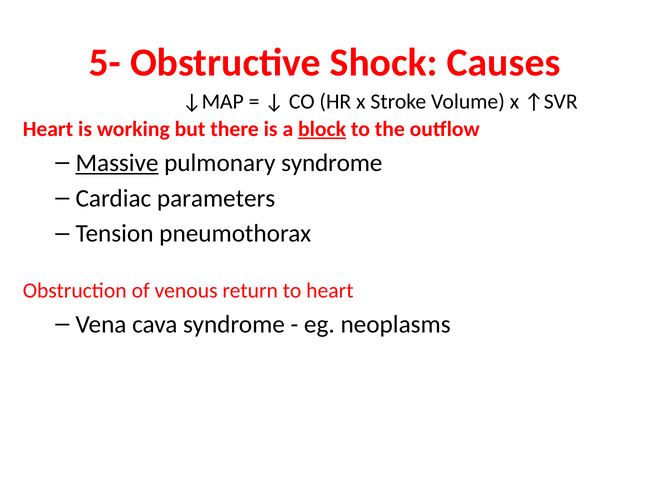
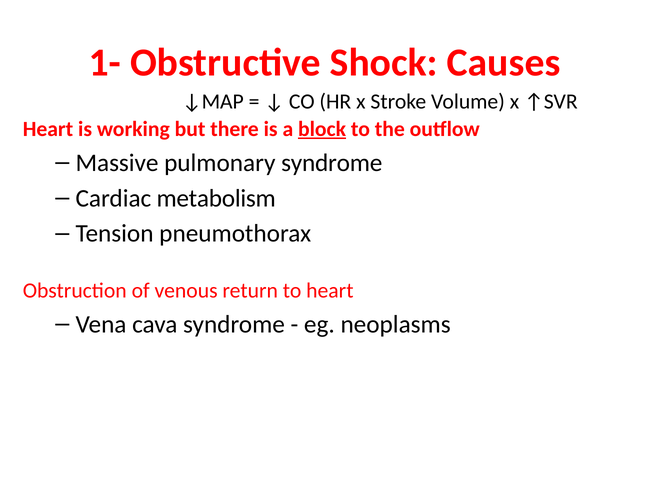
5-: 5- -> 1-
Massive underline: present -> none
parameters: parameters -> metabolism
